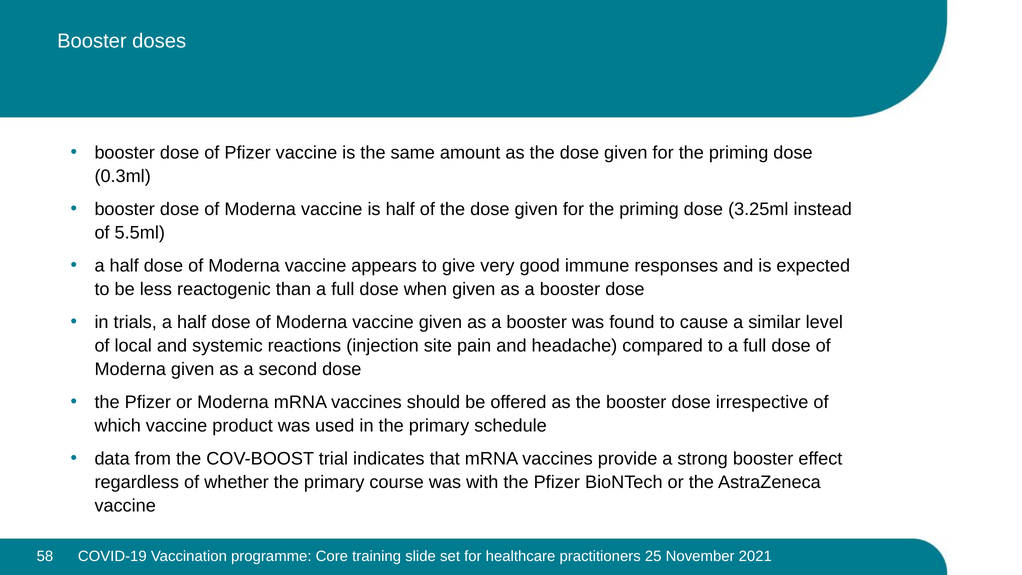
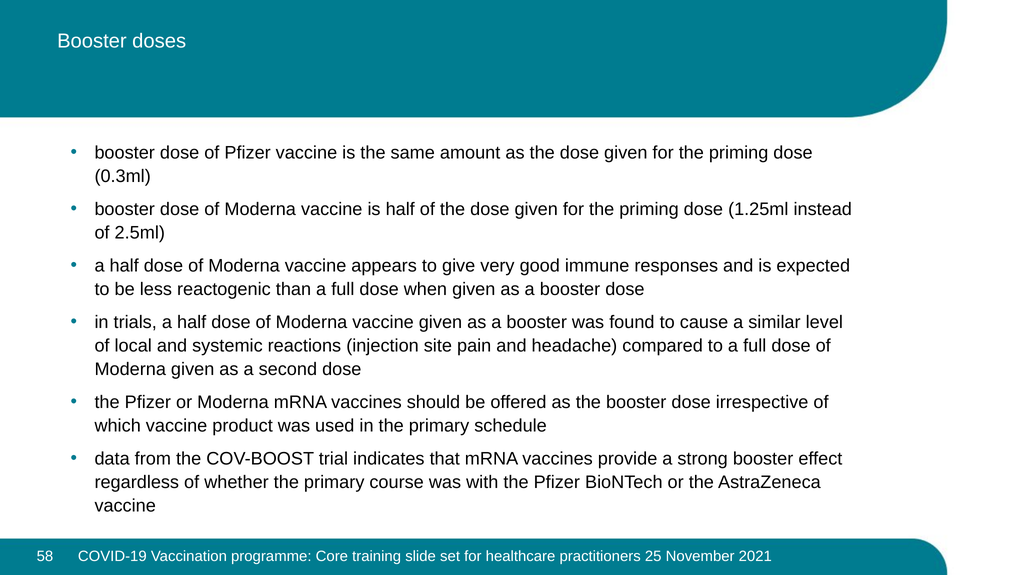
3.25ml: 3.25ml -> 1.25ml
5.5ml: 5.5ml -> 2.5ml
